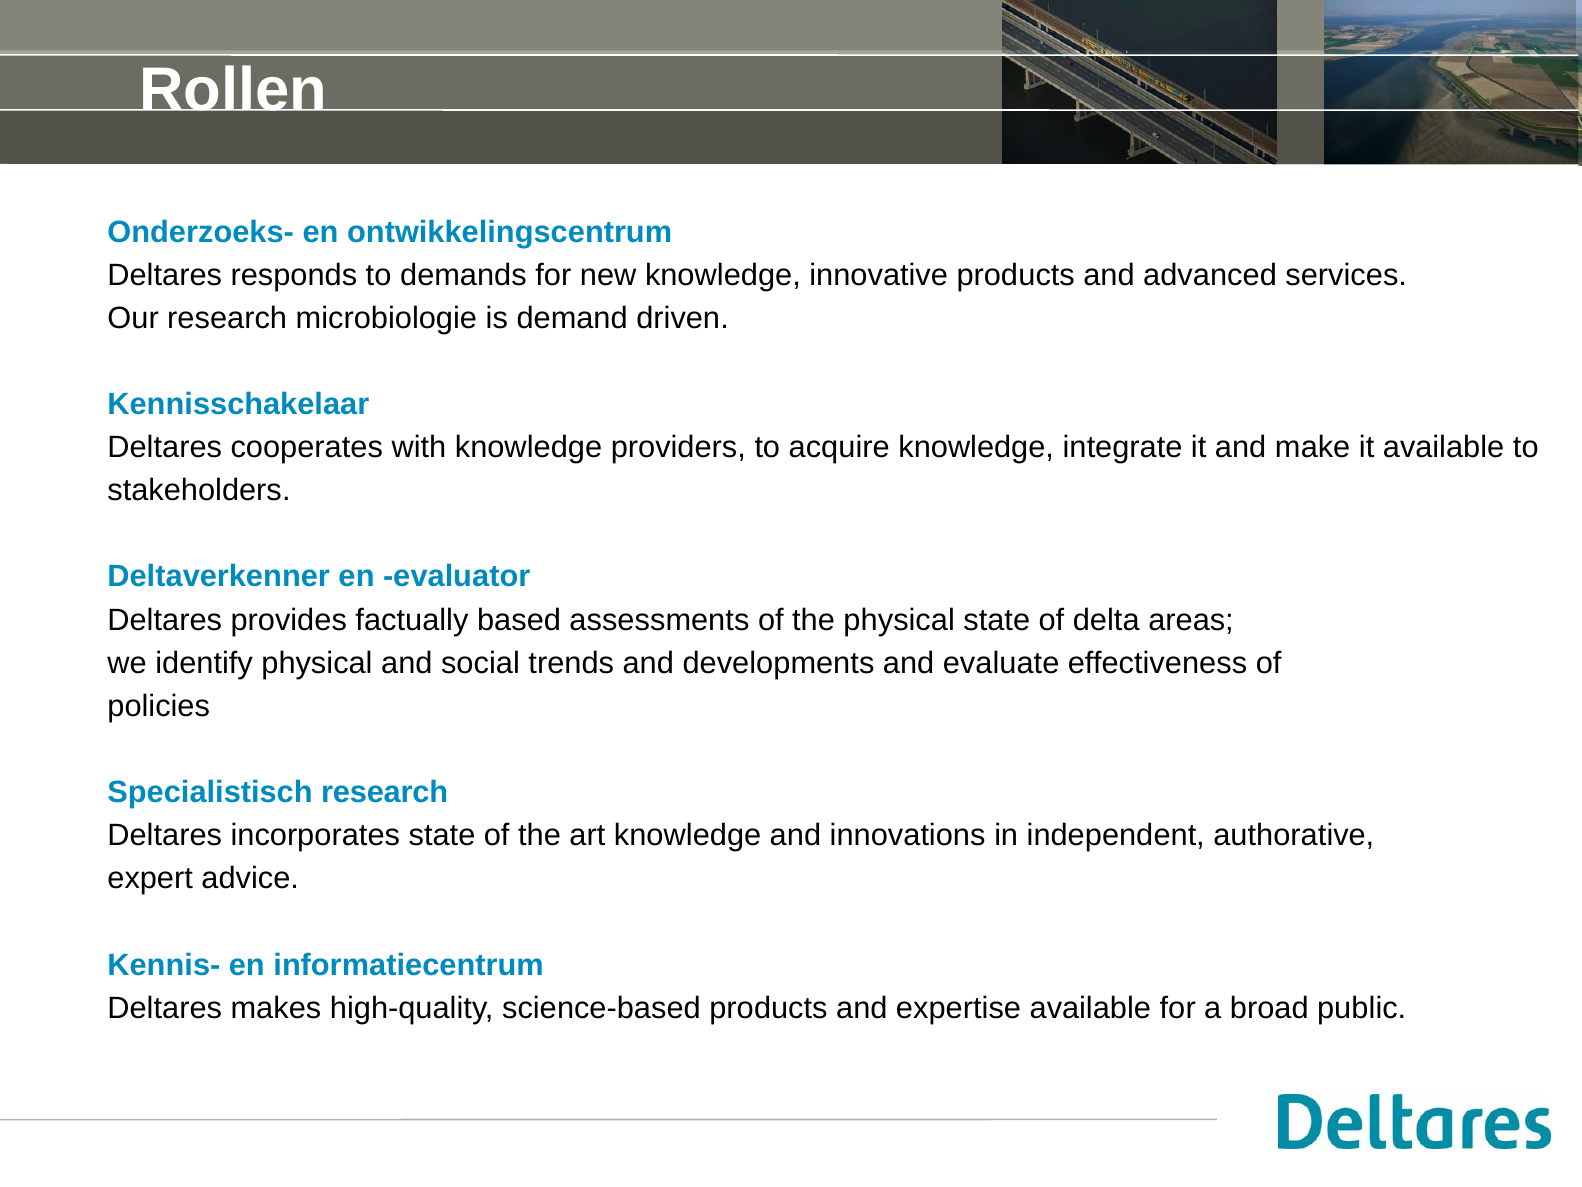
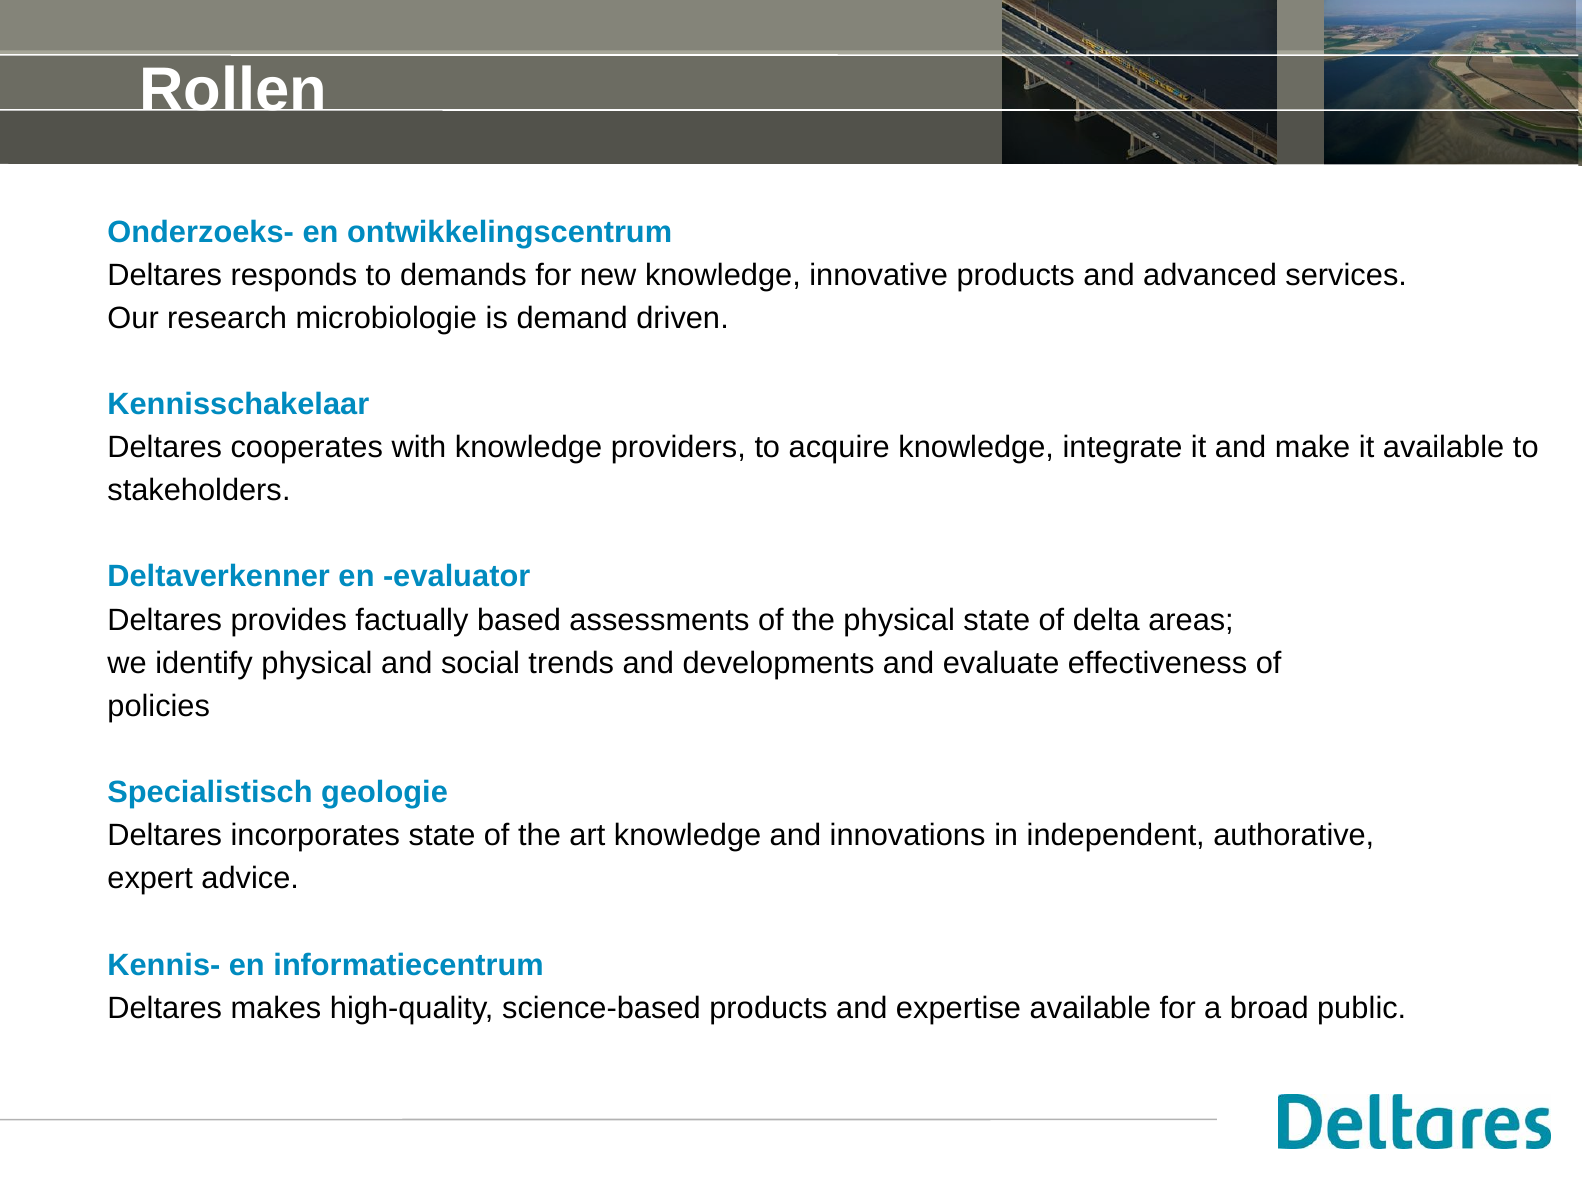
Specialistisch research: research -> geologie
